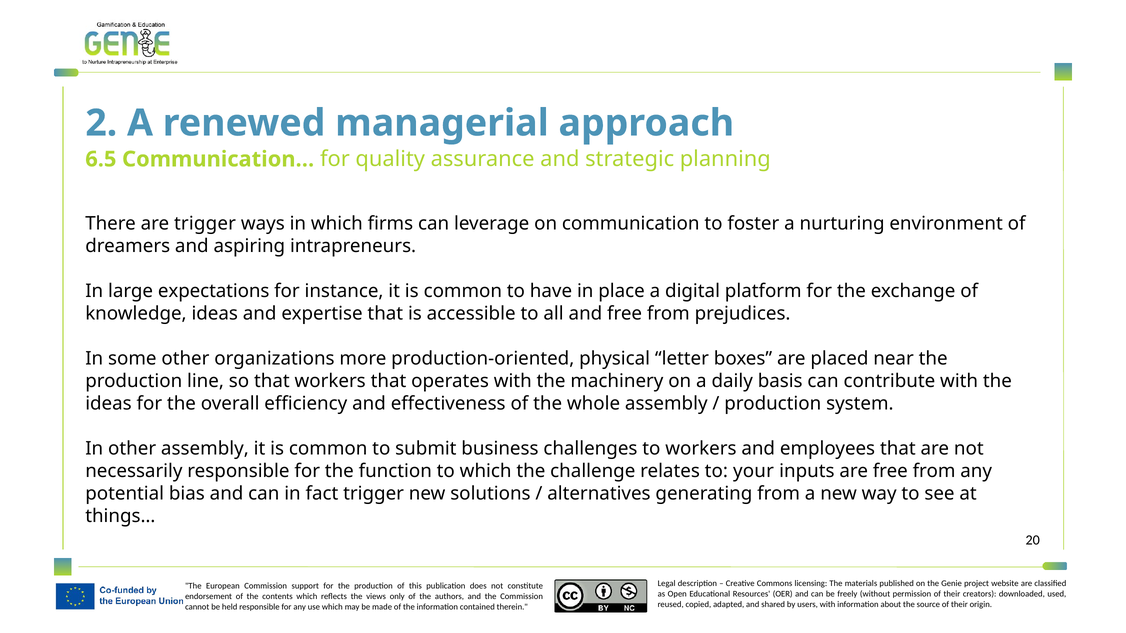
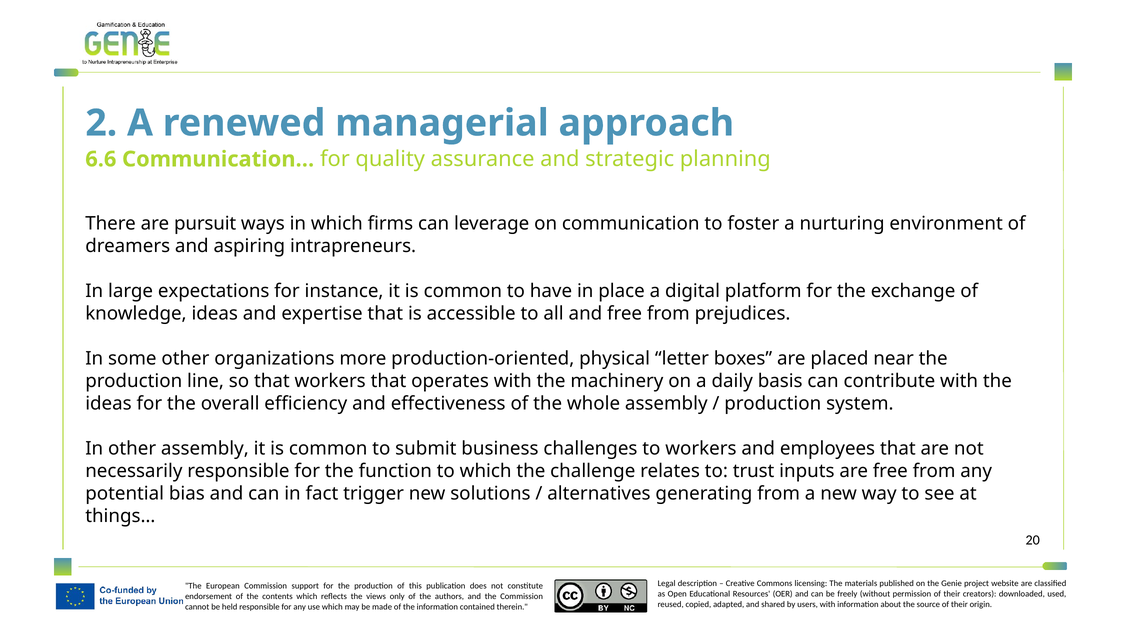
6.5: 6.5 -> 6.6
are trigger: trigger -> pursuit
your: your -> trust
